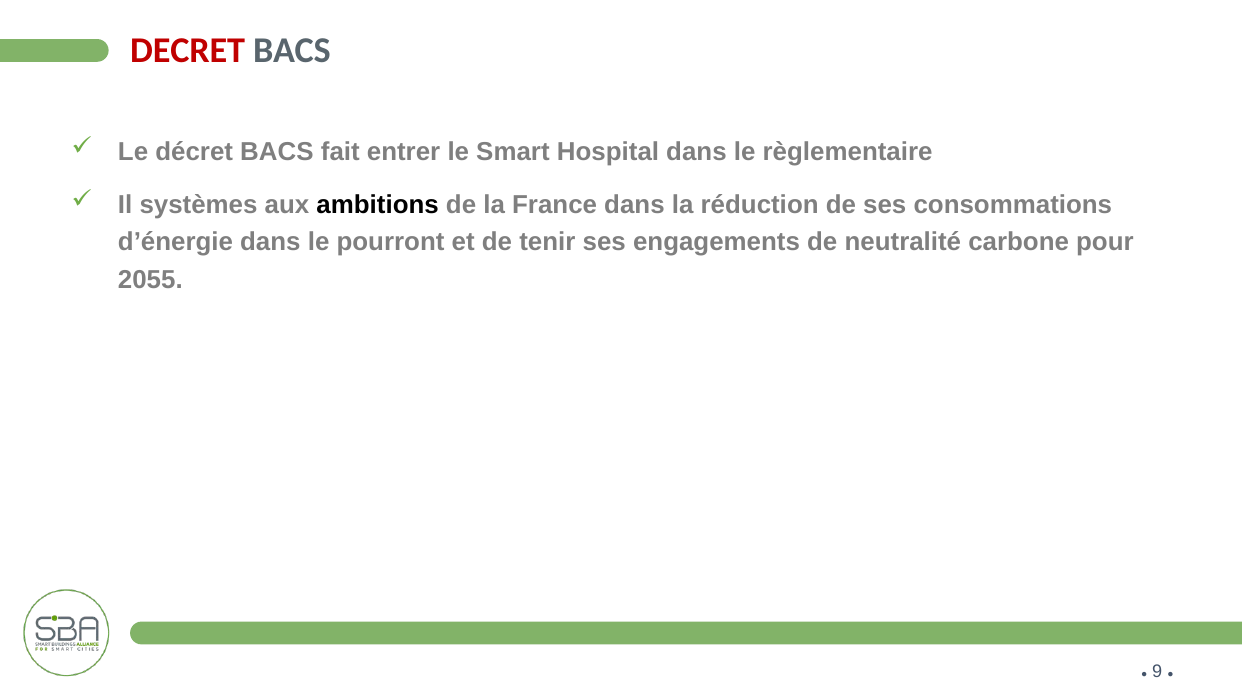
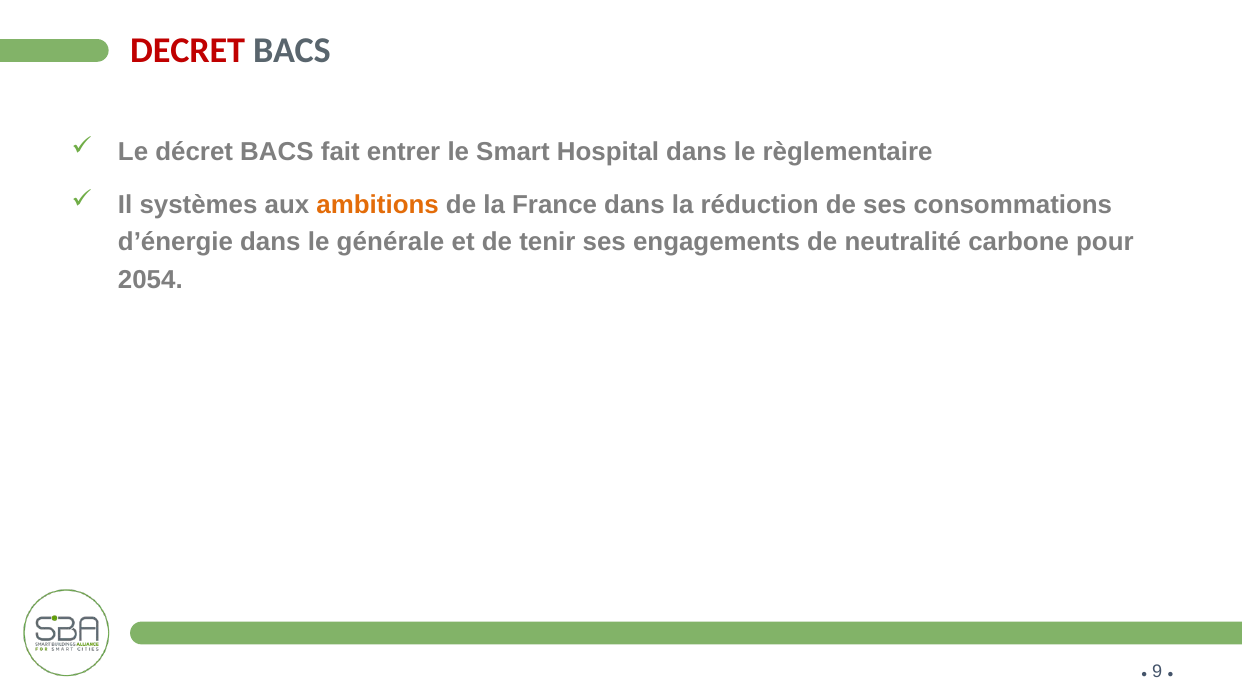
ambitions colour: black -> orange
pourront: pourront -> générale
2055: 2055 -> 2054
